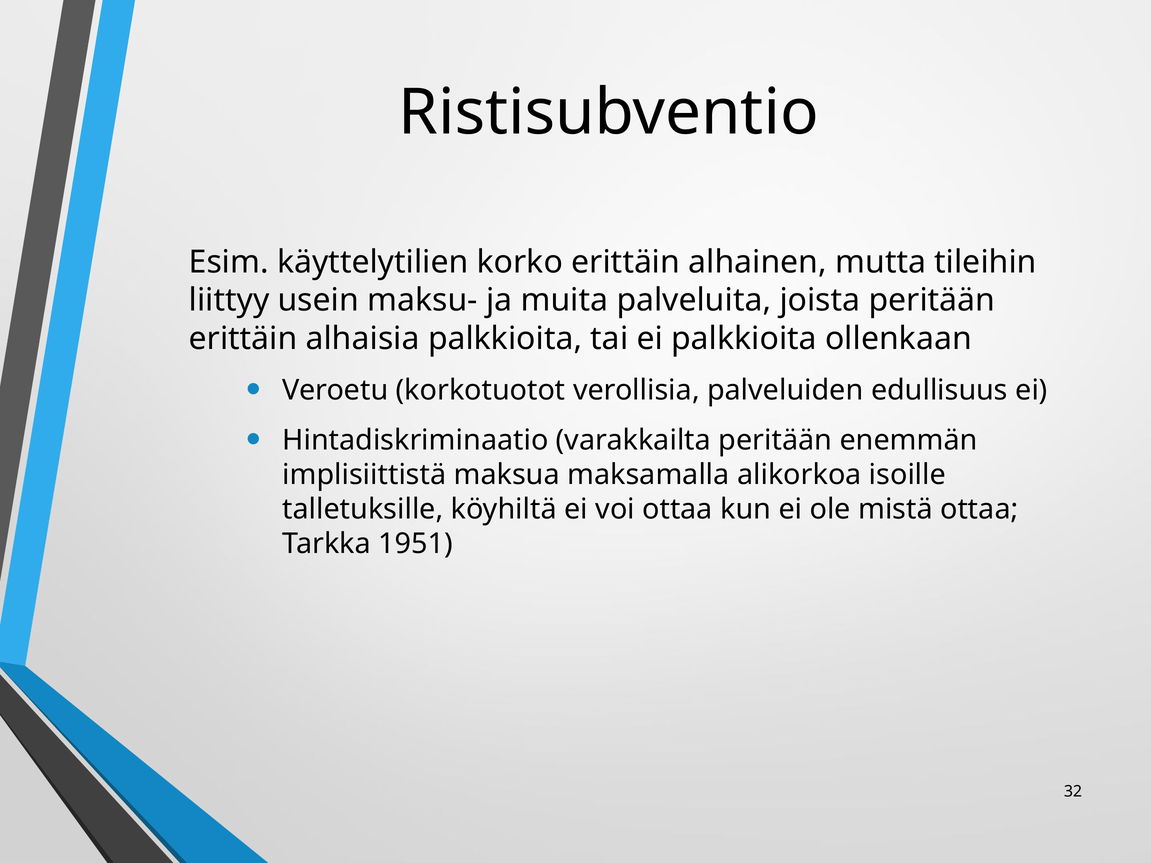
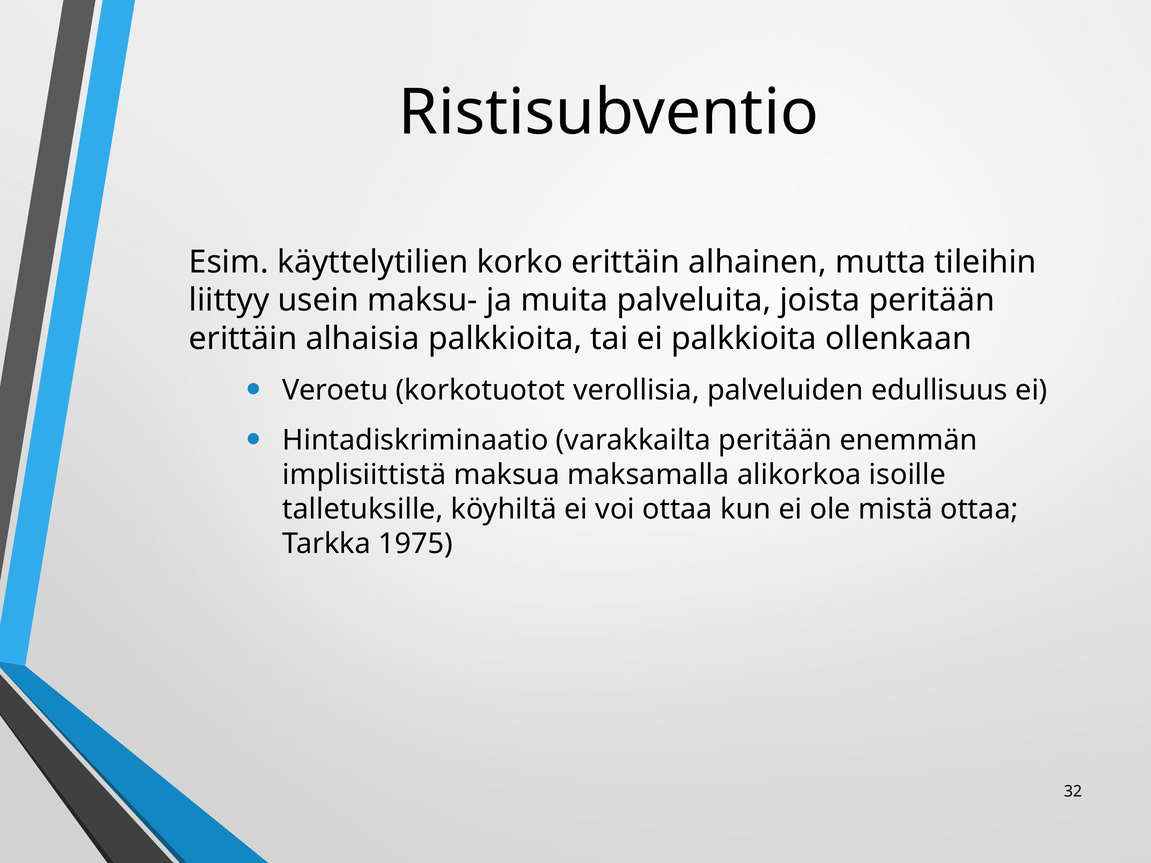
1951: 1951 -> 1975
